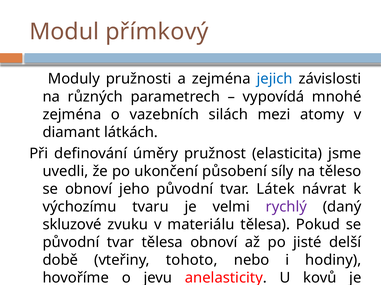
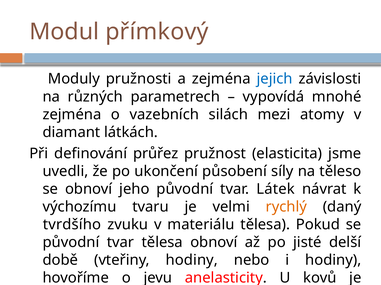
úměry: úměry -> průřez
rychlý colour: purple -> orange
skluzové: skluzové -> tvrdšího
vteřiny tohoto: tohoto -> hodiny
